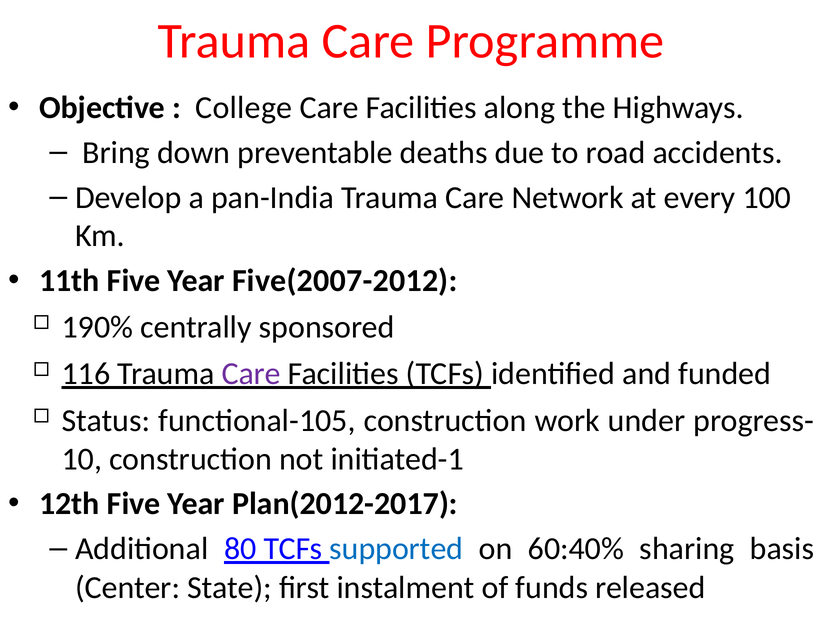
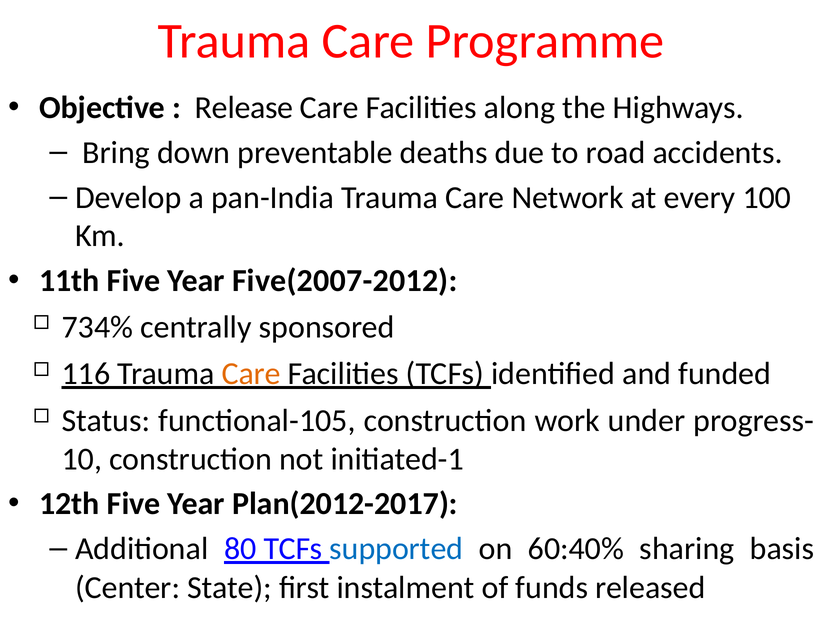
College: College -> Release
190%: 190% -> 734%
Care at (251, 374) colour: purple -> orange
